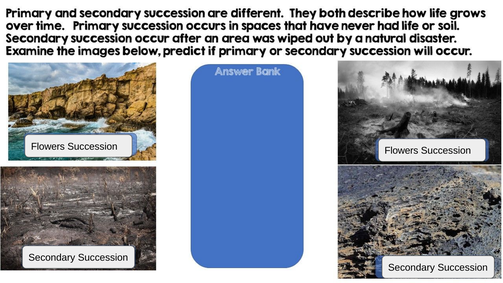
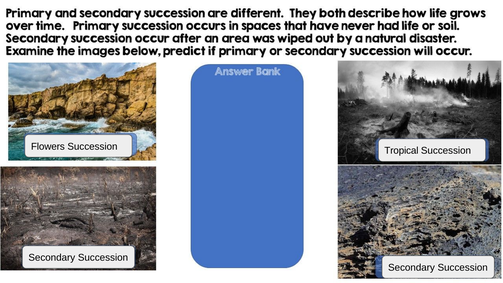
Flowers at (401, 151): Flowers -> Tropical
